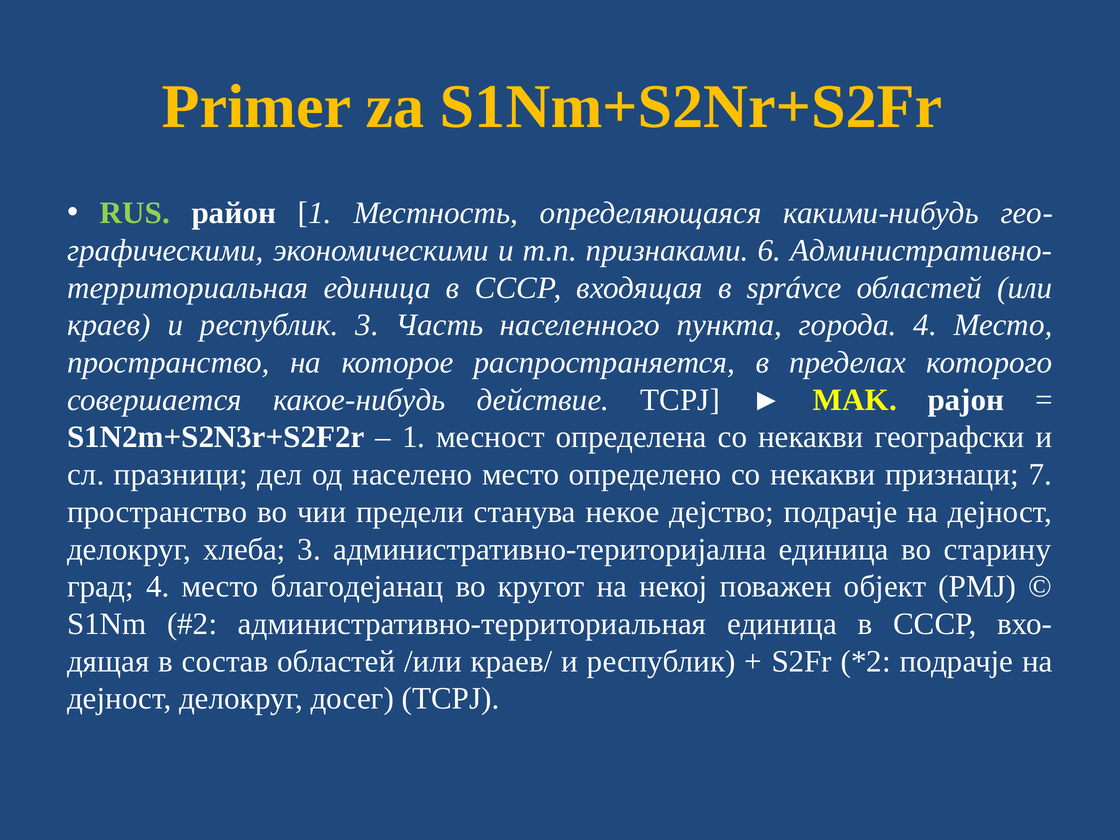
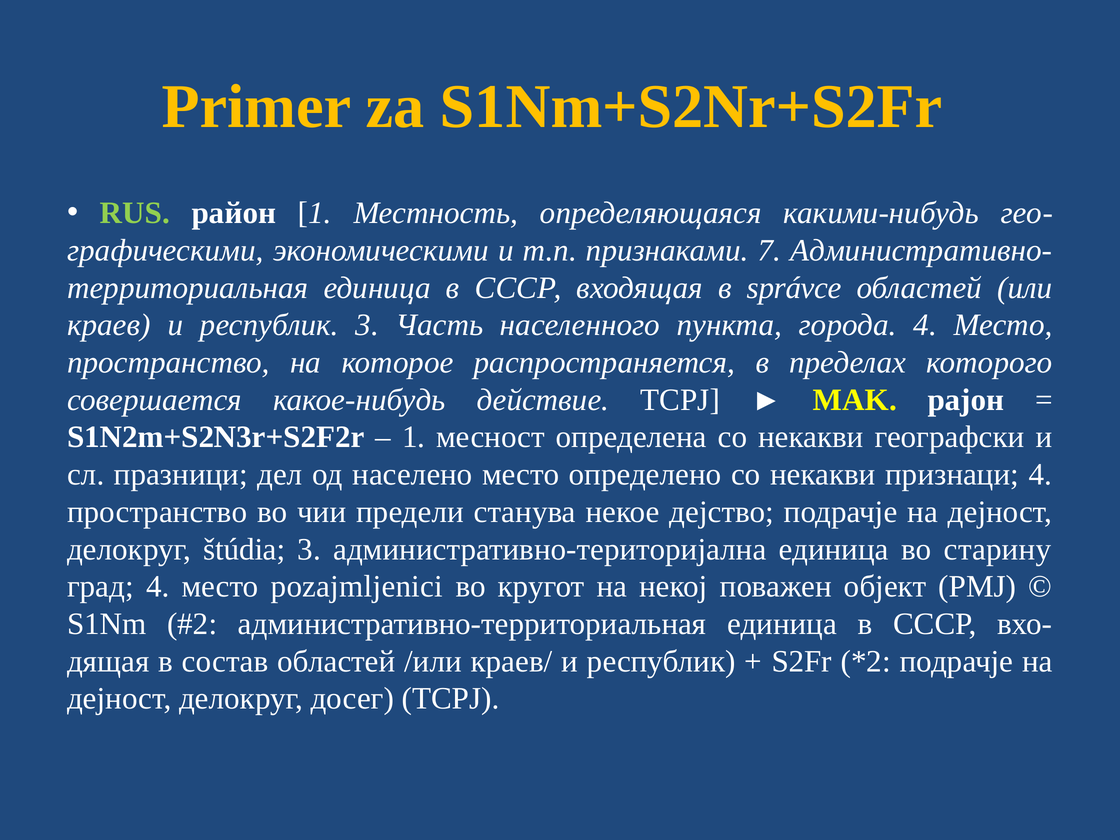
6: 6 -> 7
признаци 7: 7 -> 4
хлеба: хлеба -> štúdia
благодејанац: благодејанац -> pozajmljenici
